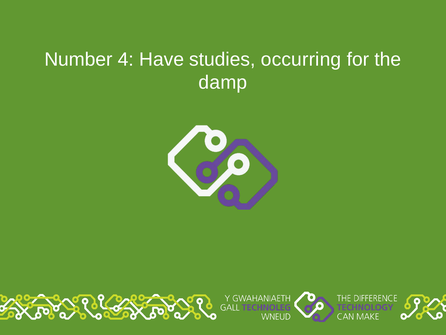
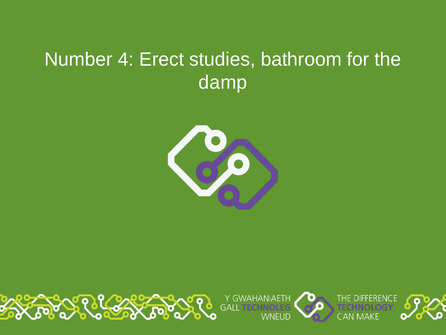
Have: Have -> Erect
occurring: occurring -> bathroom
